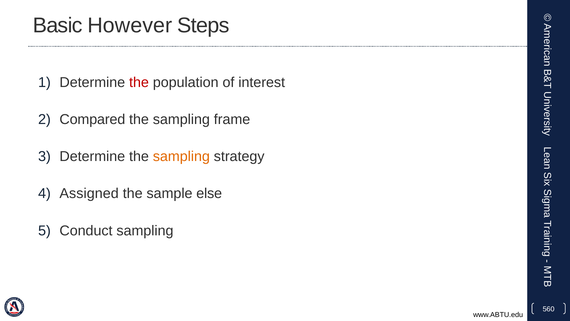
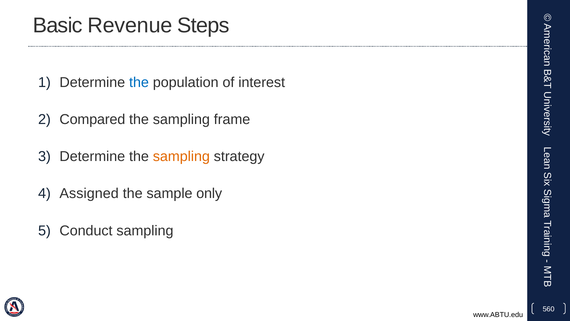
However: However -> Revenue
the at (139, 82) colour: red -> blue
else: else -> only
